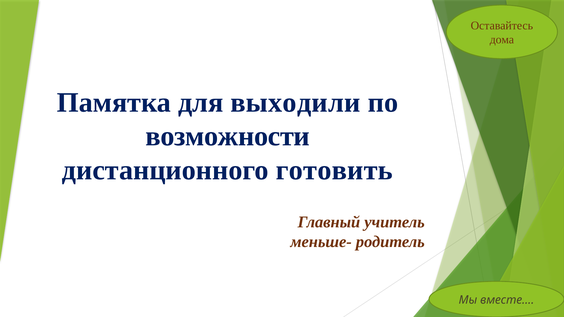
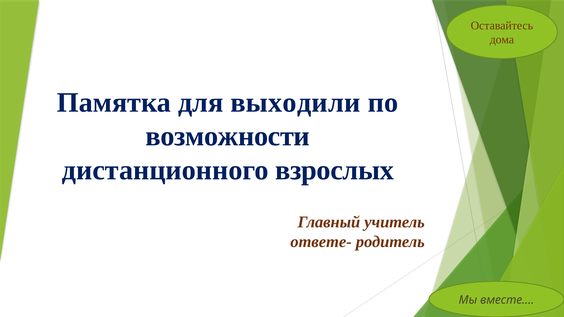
готовить: готовить -> взрослых
меньше-: меньше- -> ответе-
